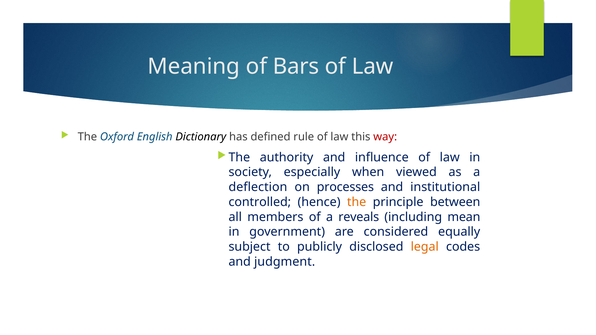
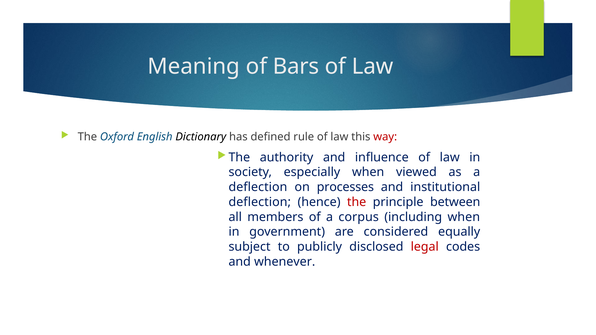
controlled at (260, 202): controlled -> deflection
the at (357, 202) colour: orange -> red
reveals: reveals -> corpus
including mean: mean -> when
legal colour: orange -> red
judgment: judgment -> whenever
